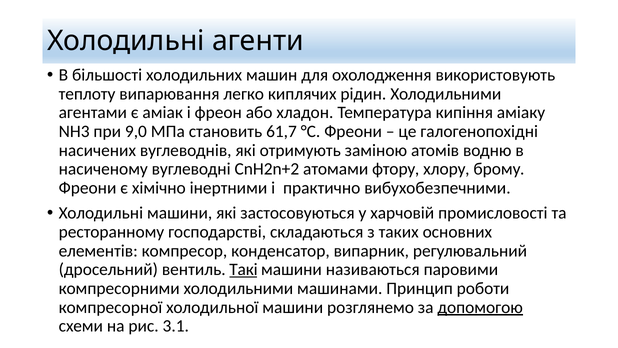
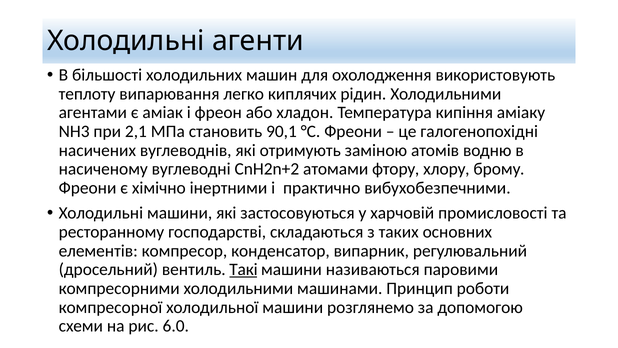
9,0: 9,0 -> 2,1
61,7: 61,7 -> 90,1
допомогою underline: present -> none
3.1: 3.1 -> 6.0
